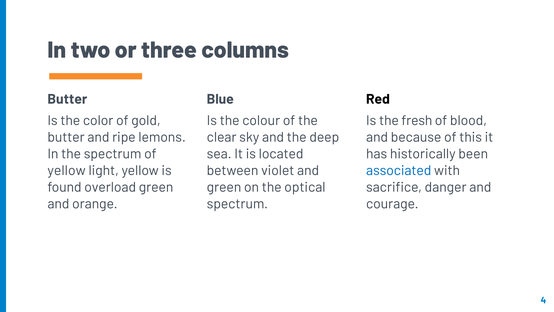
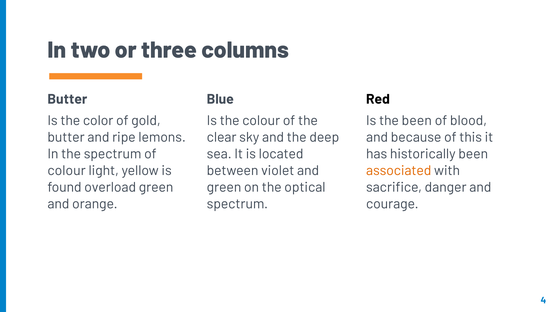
the fresh: fresh -> been
yellow at (67, 170): yellow -> colour
associated colour: blue -> orange
